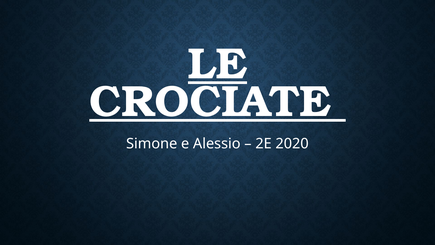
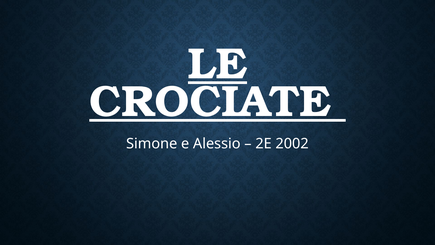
2020: 2020 -> 2002
